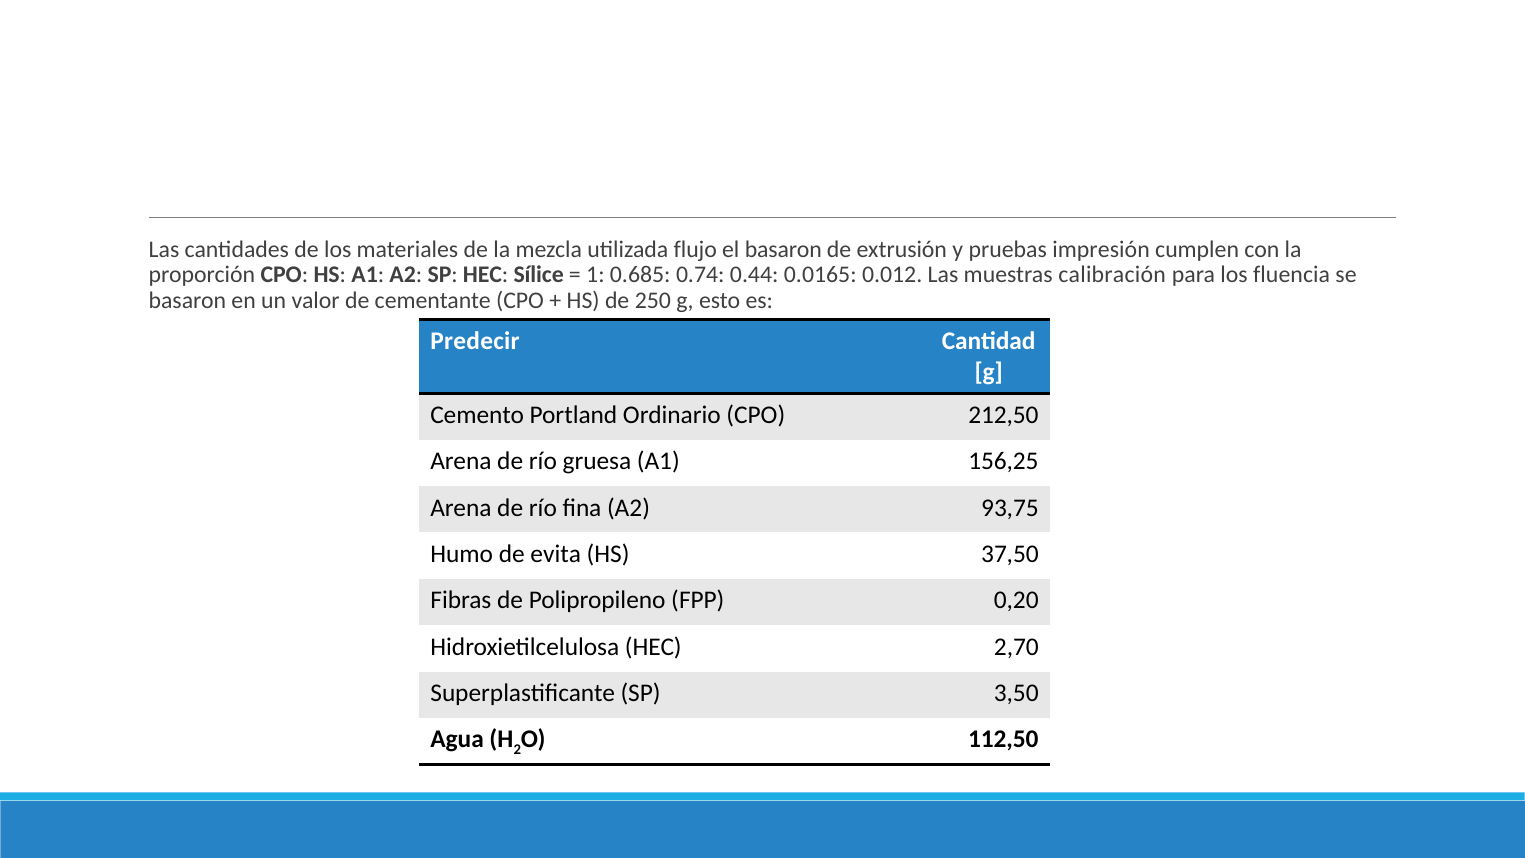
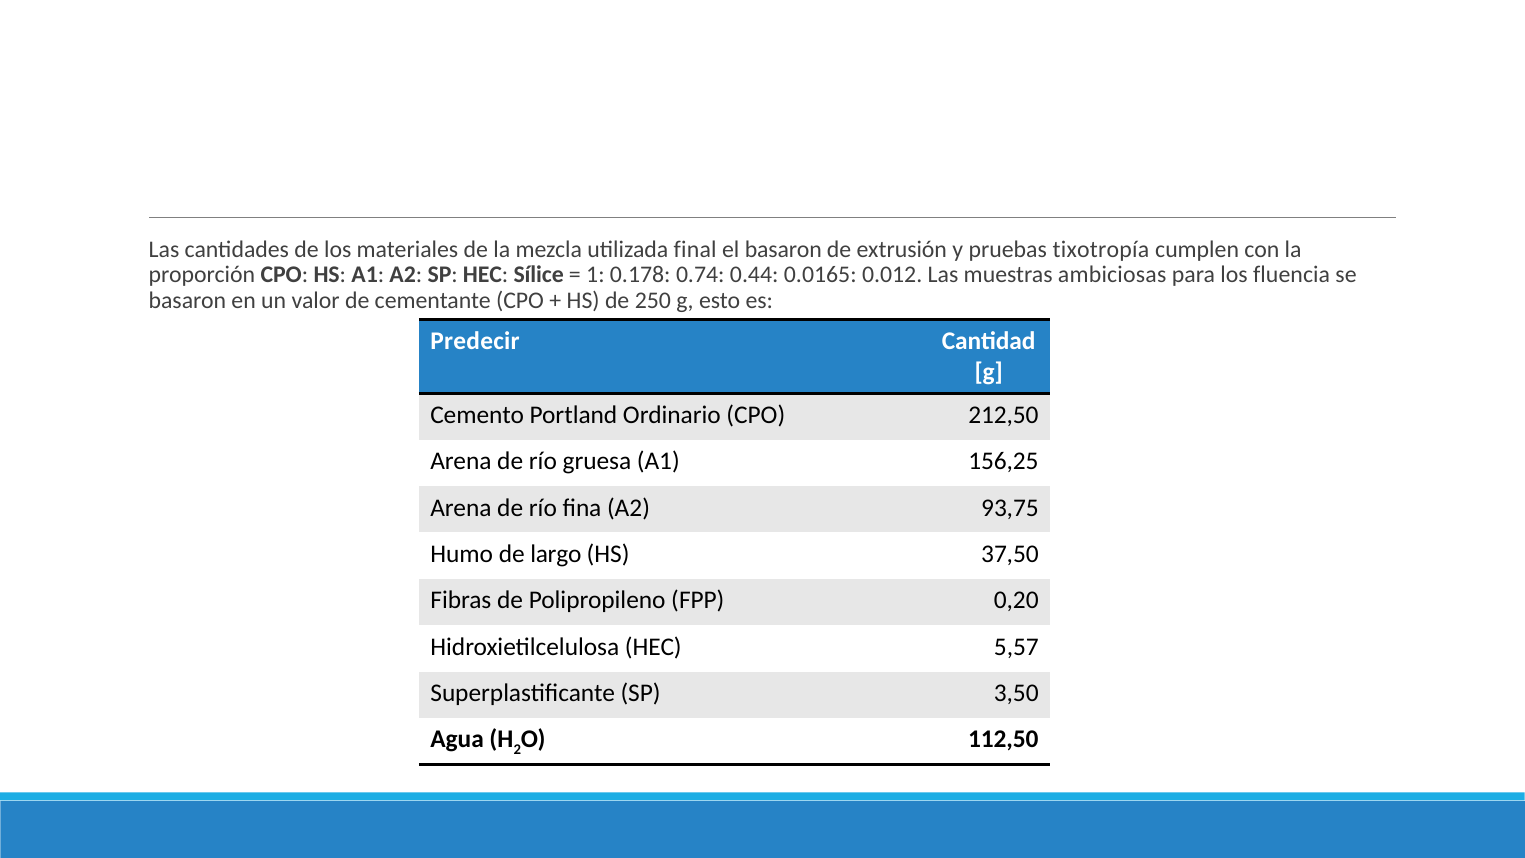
flujo: flujo -> final
impresión: impresión -> tixotropía
0.685: 0.685 -> 0.178
calibración: calibración -> ambiciosas
evita: evita -> largo
2,70: 2,70 -> 5,57
